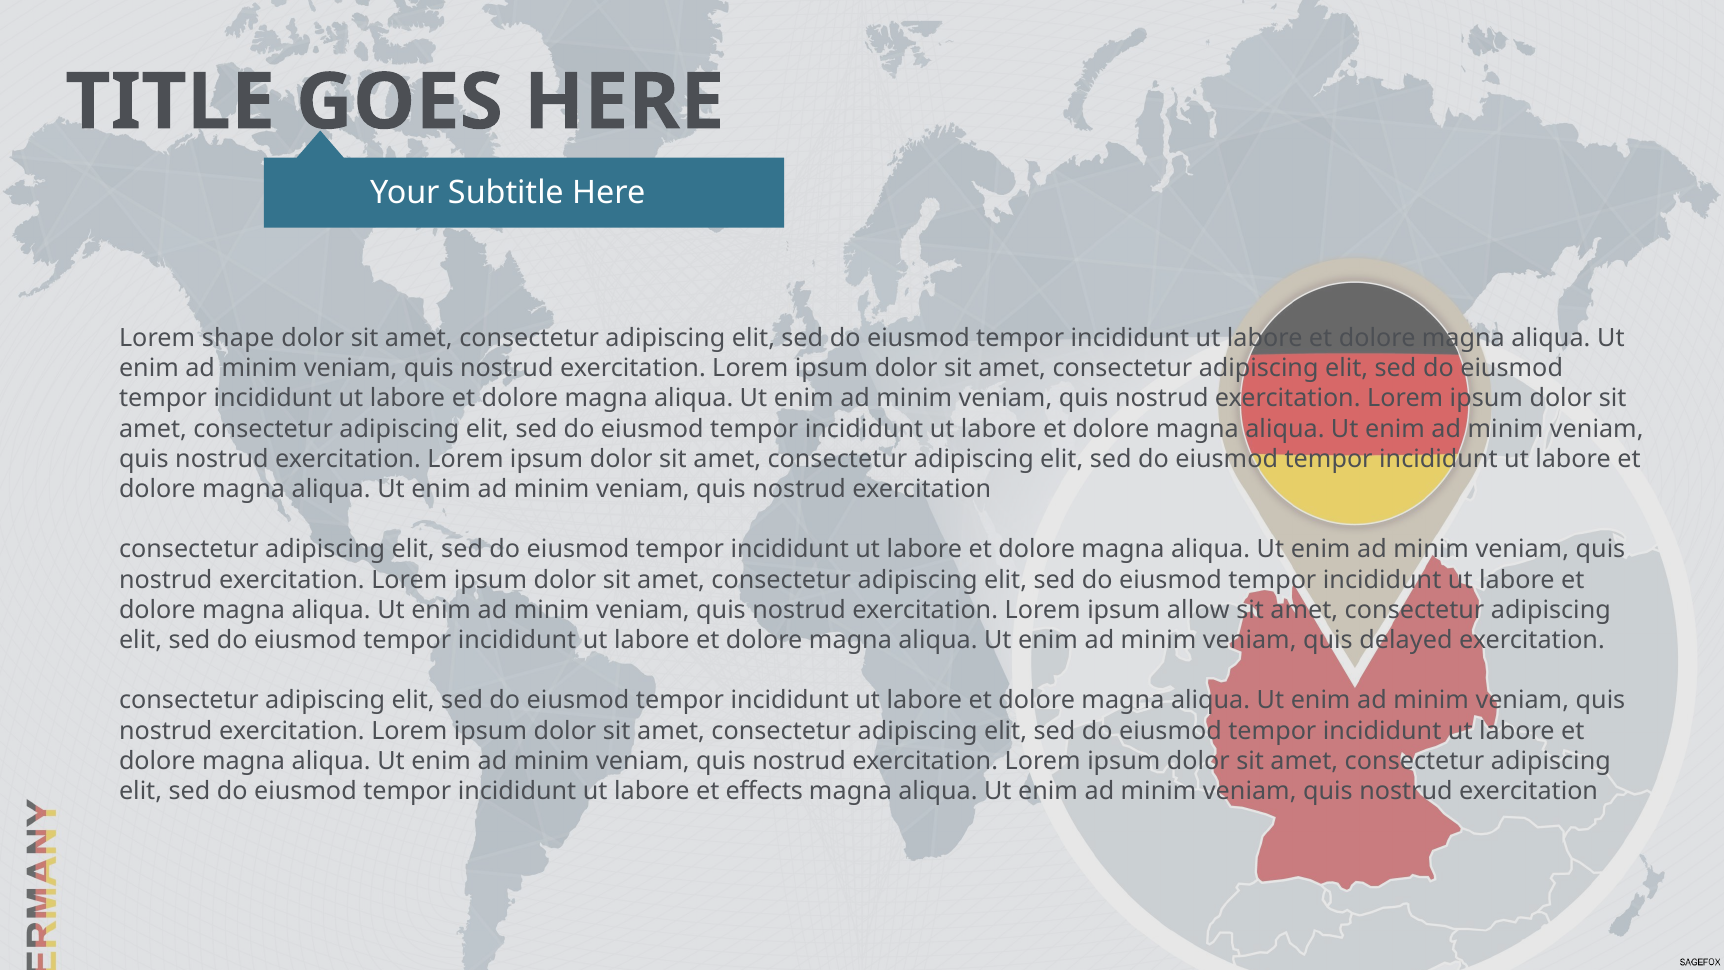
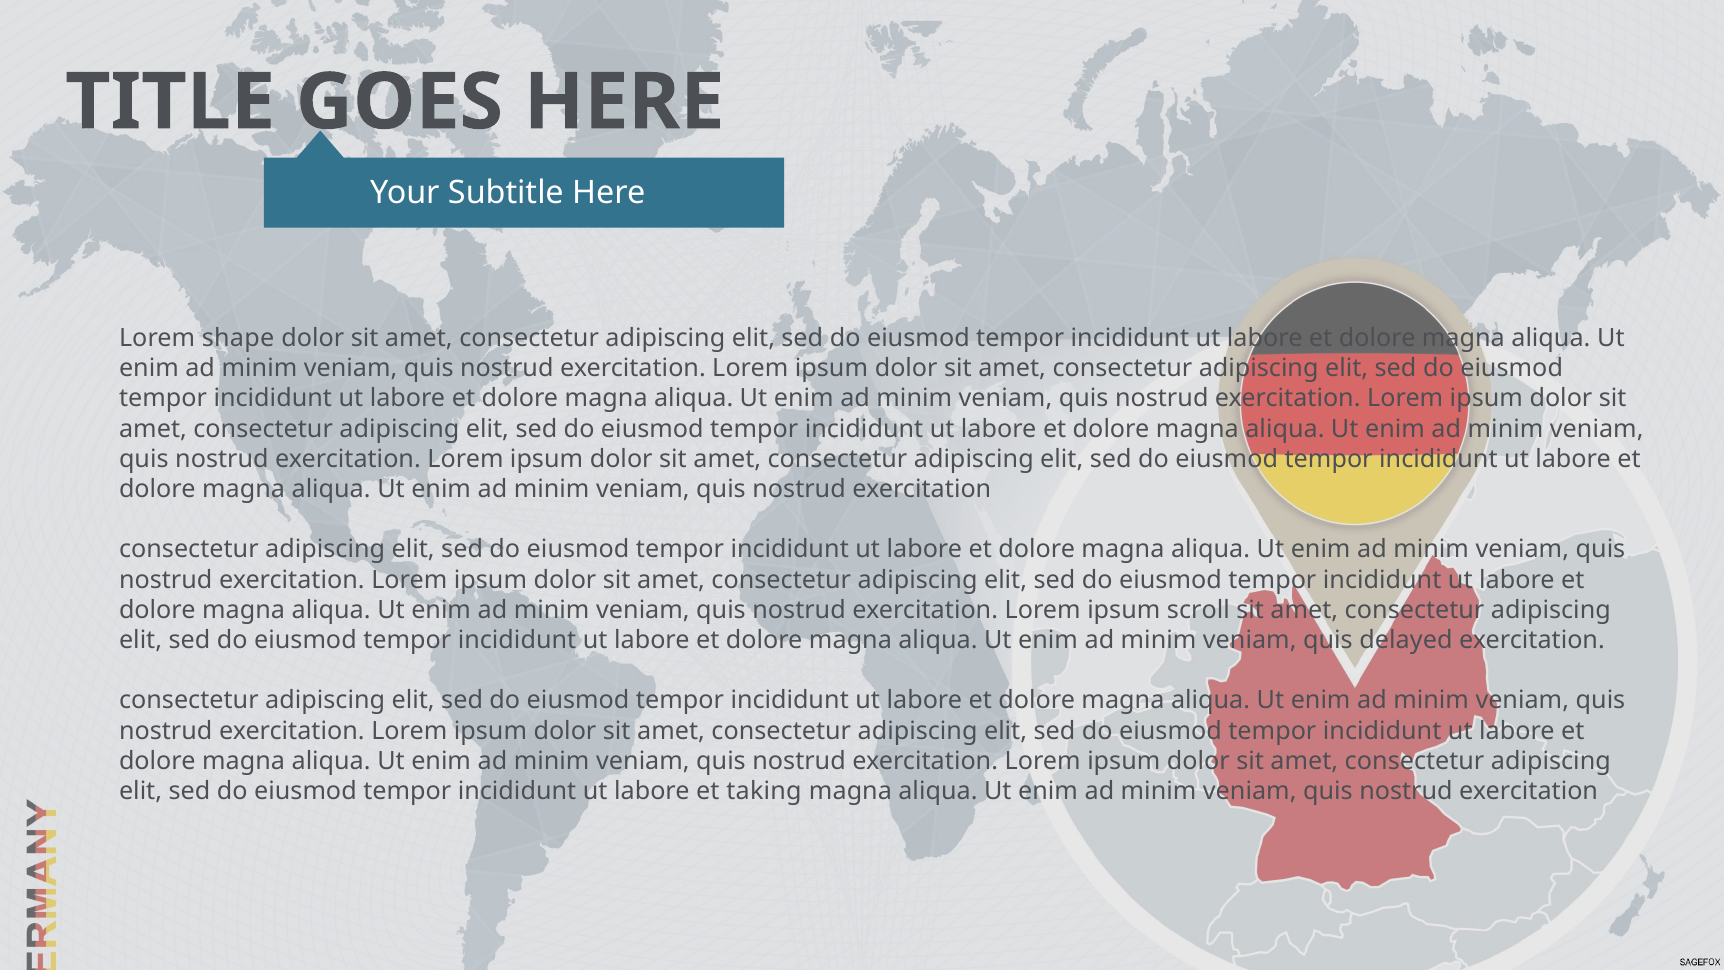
allow: allow -> scroll
effects: effects -> taking
